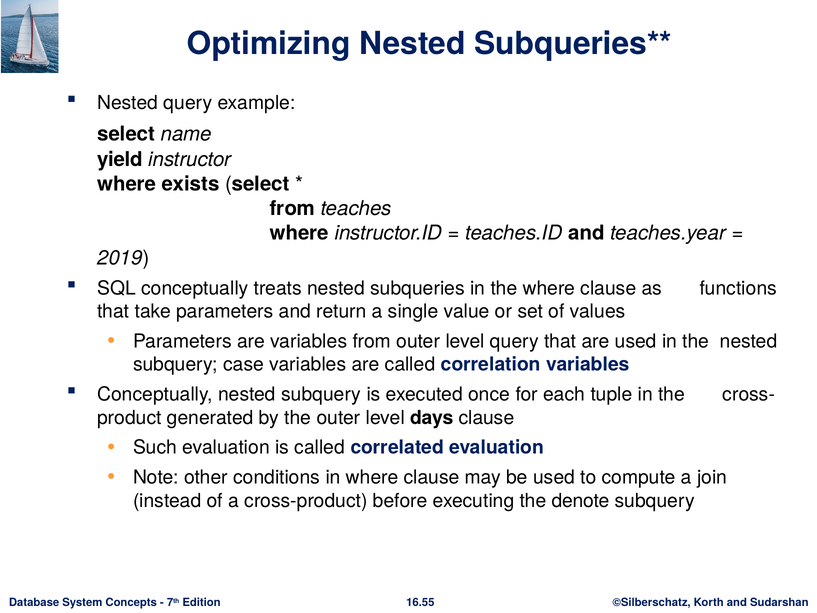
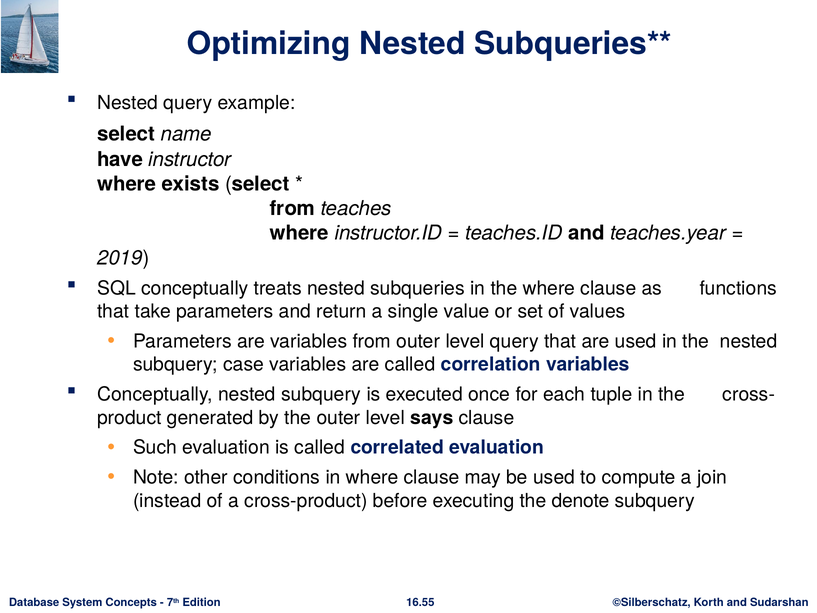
yield: yield -> have
days: days -> says
